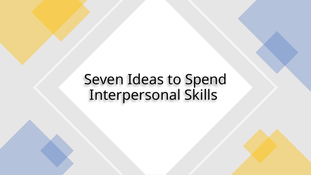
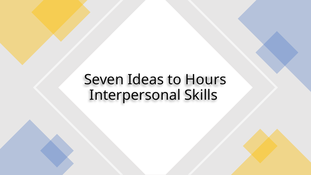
Spend: Spend -> Hours
